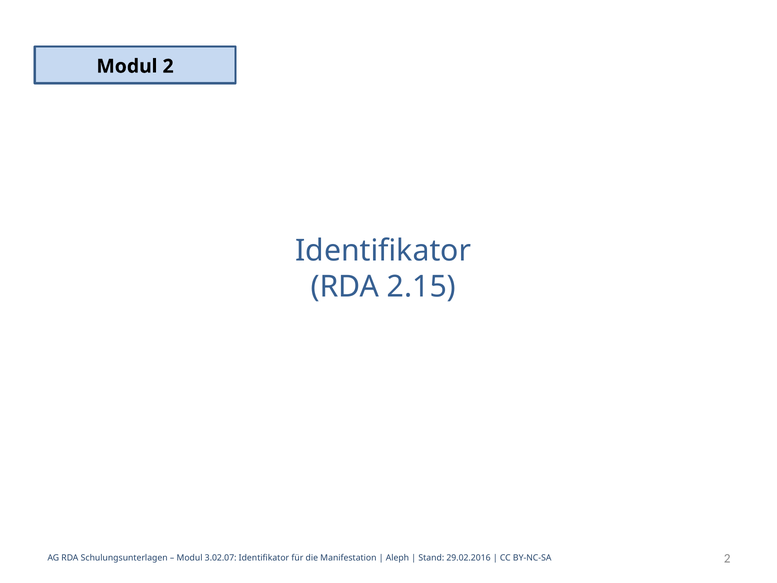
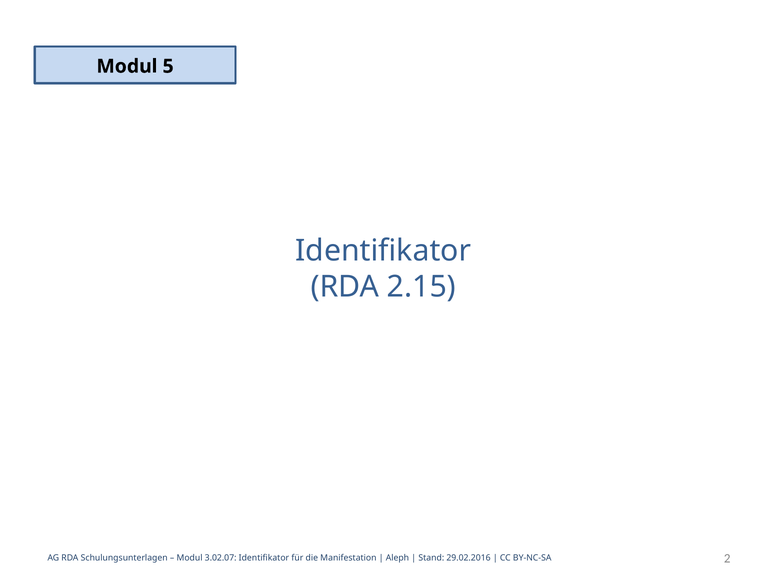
Modul 2: 2 -> 5
